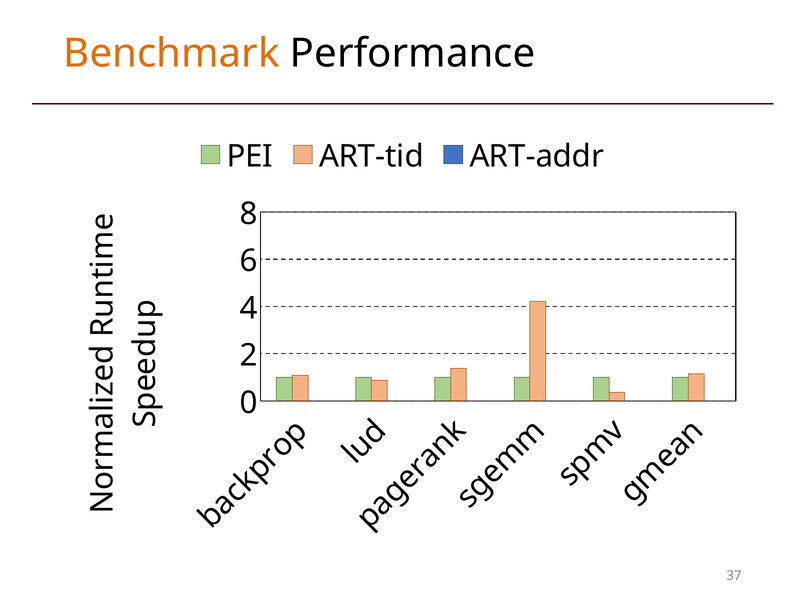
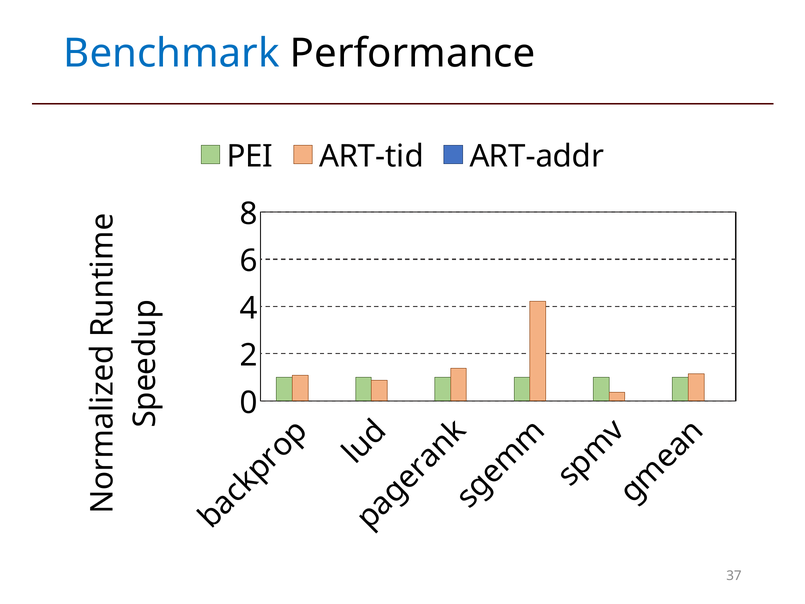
Benchmark colour: orange -> blue
